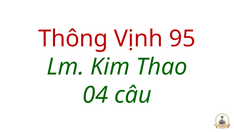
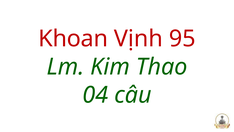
Thông: Thông -> Khoan
